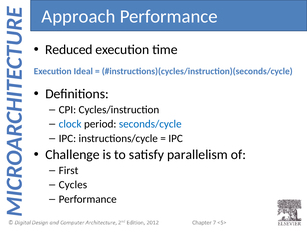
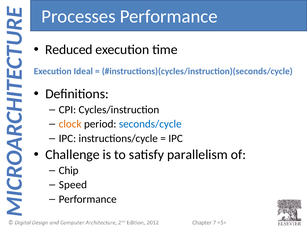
Approach: Approach -> Processes
clock colour: blue -> orange
First: First -> Chip
Cycles: Cycles -> Speed
